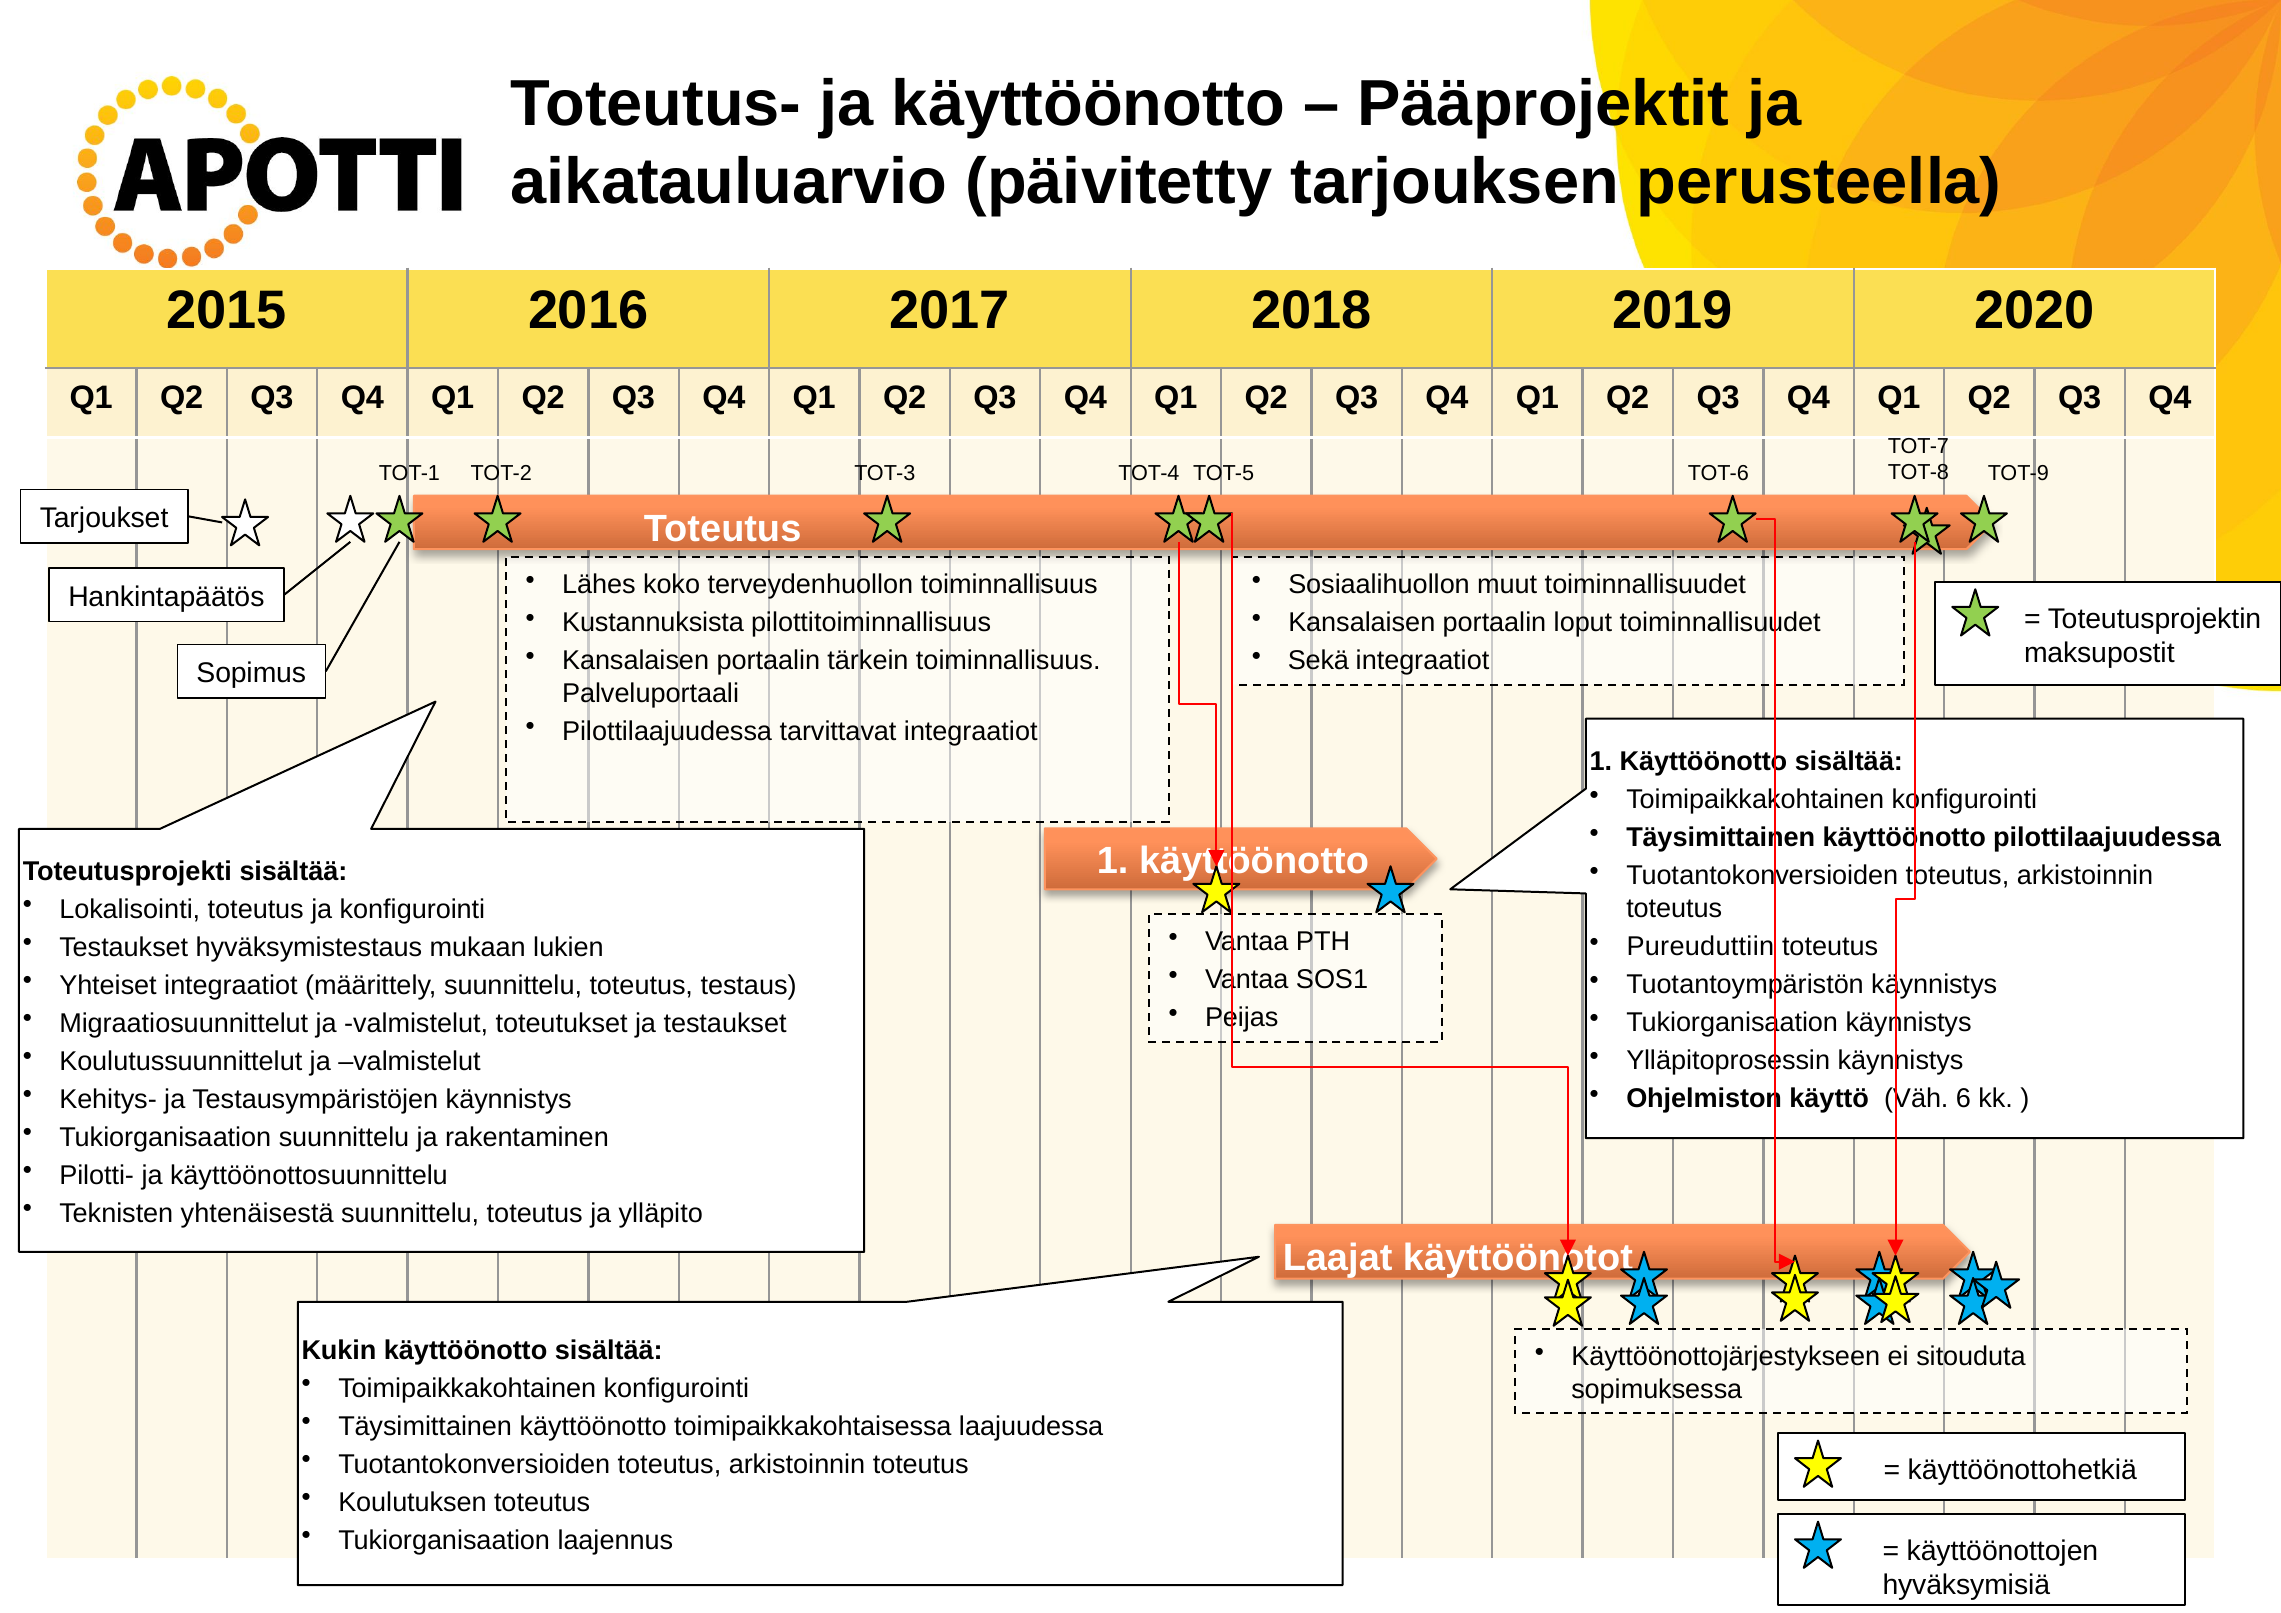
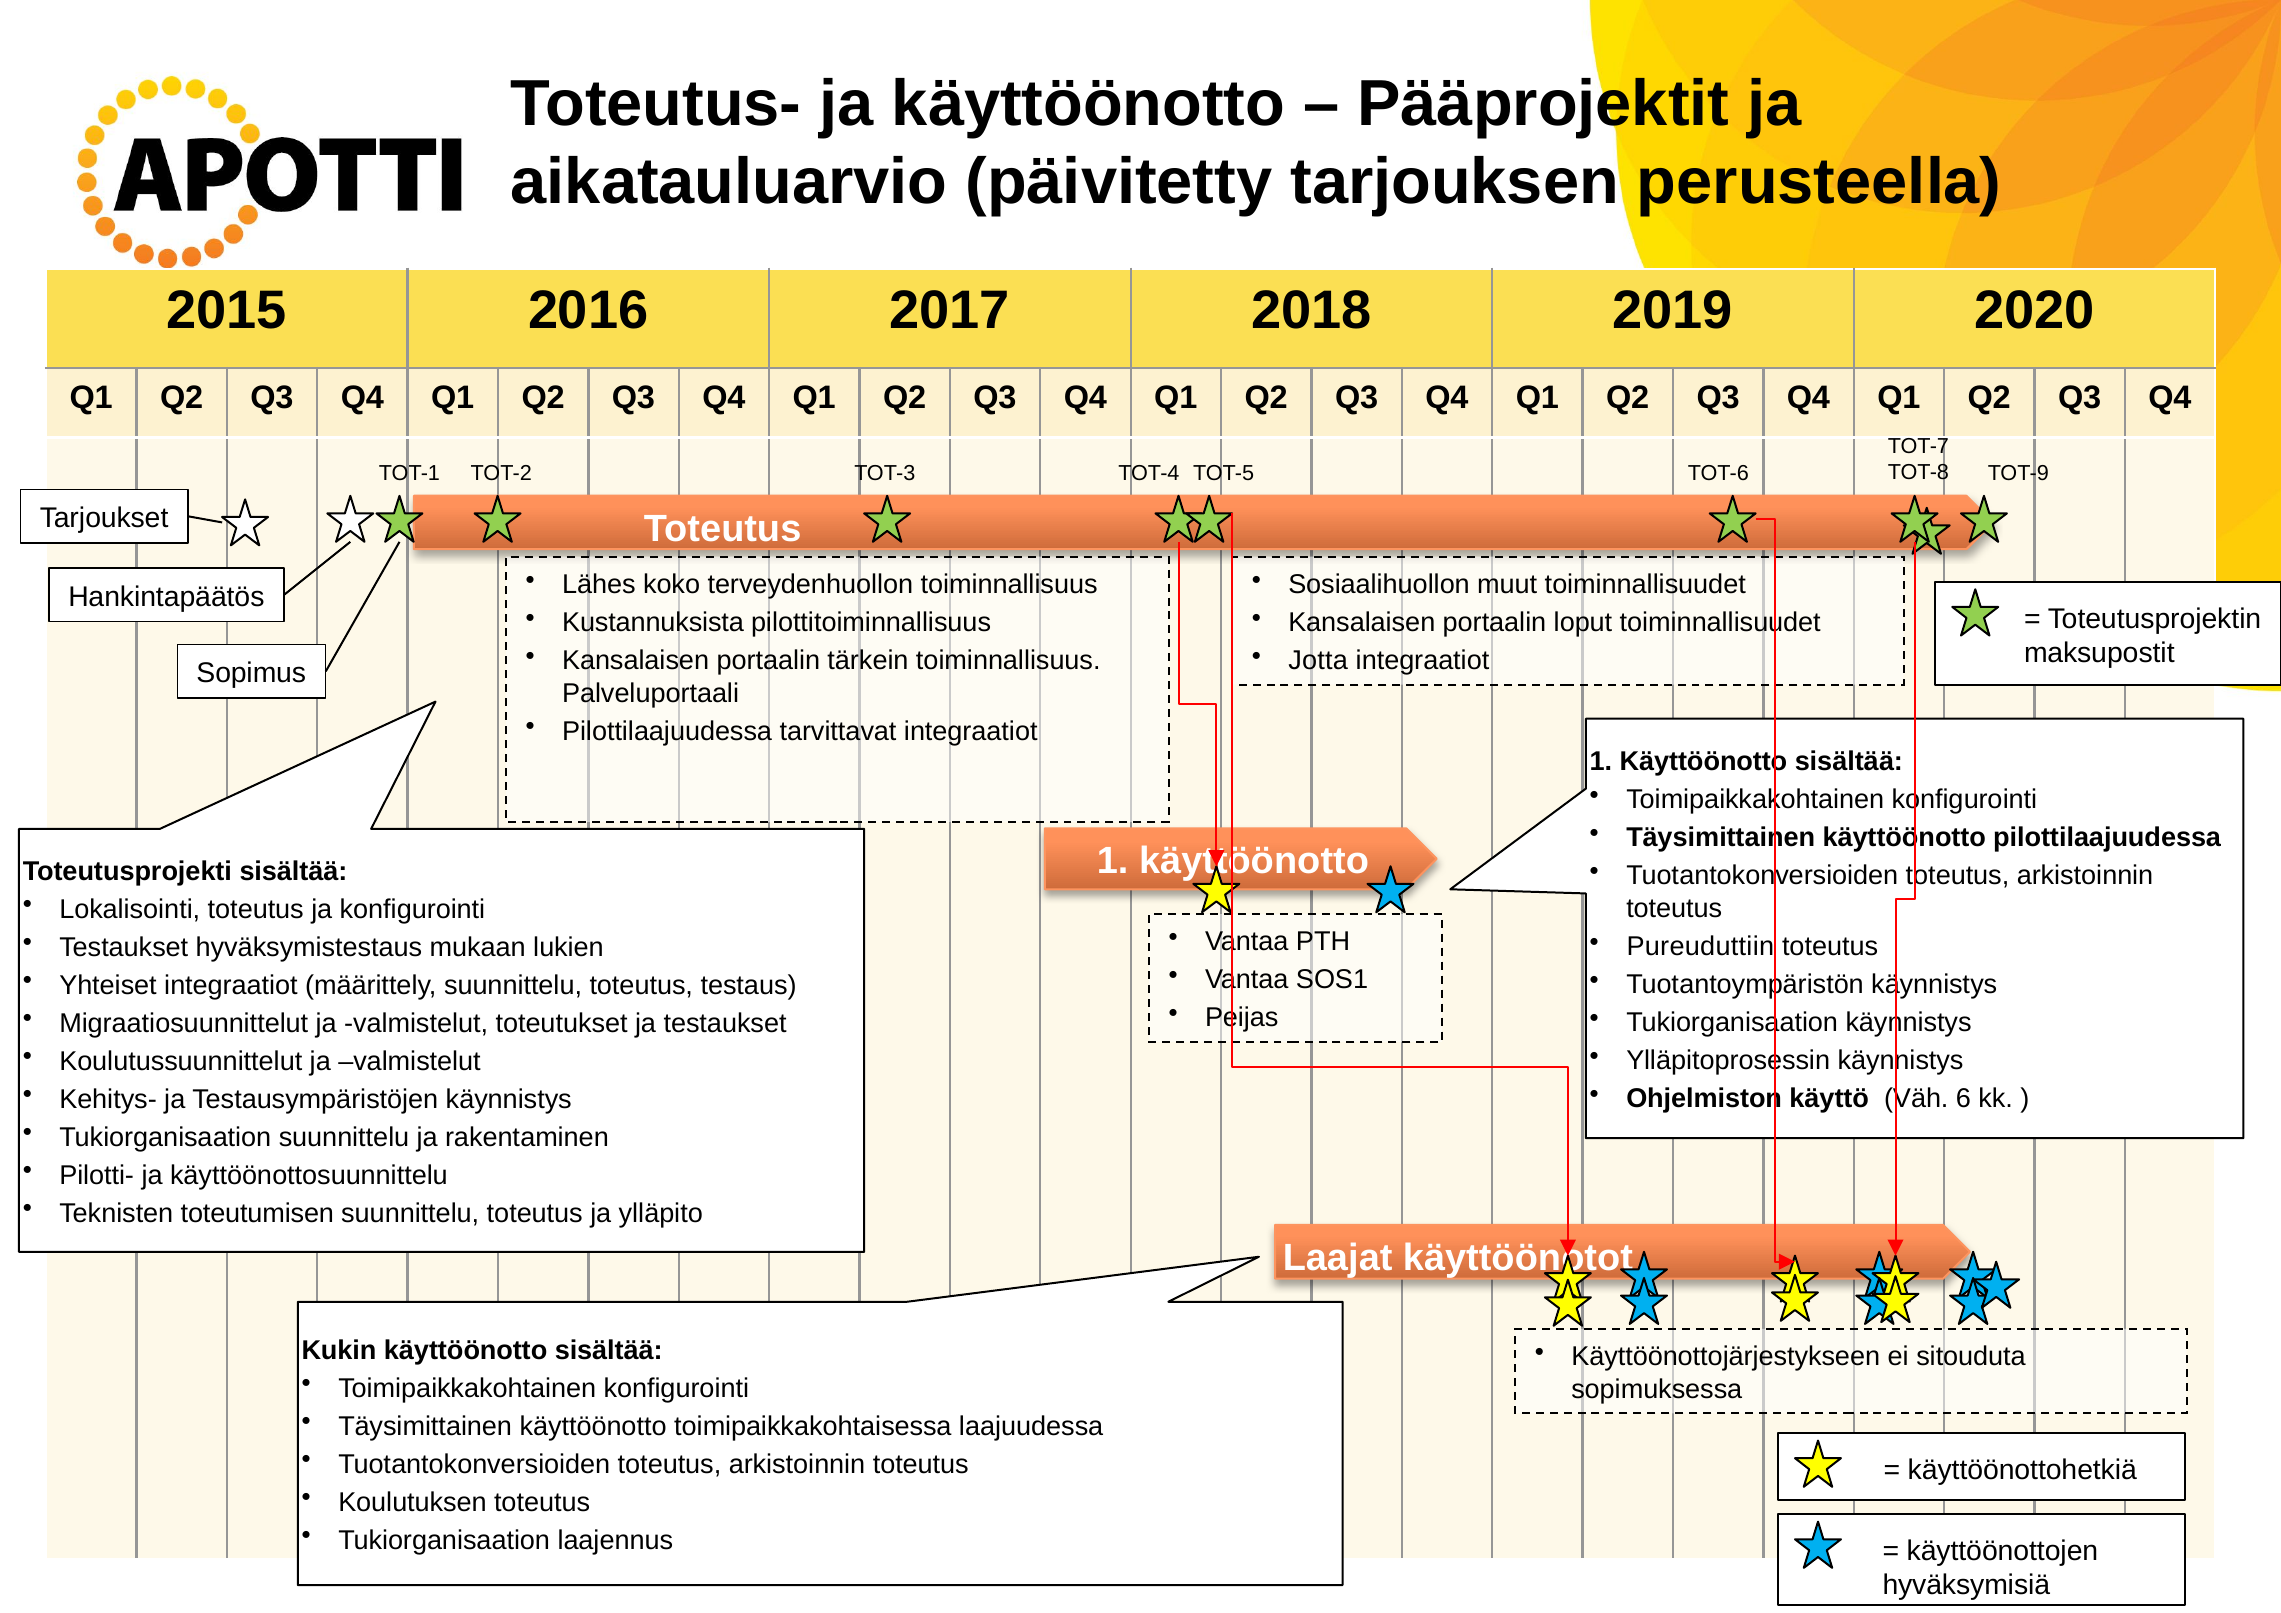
Sekä: Sekä -> Jotta
yhtenäisestä: yhtenäisestä -> toteutumisen
